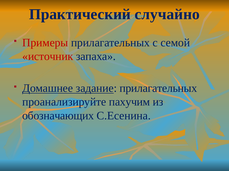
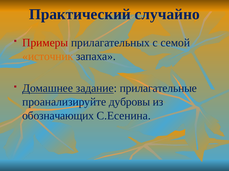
источник colour: red -> orange
задание прилагательных: прилагательных -> прилагательные
пахучим: пахучим -> дубровы
